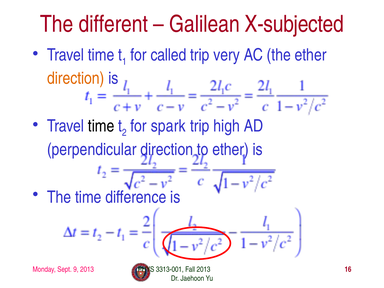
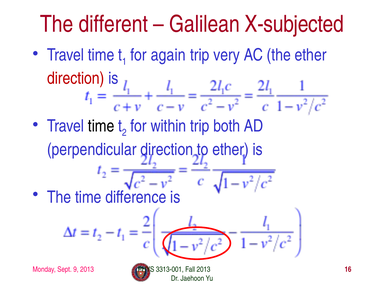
called: called -> again
direction at (76, 78) colour: orange -> red
spark: spark -> within
high: high -> both
